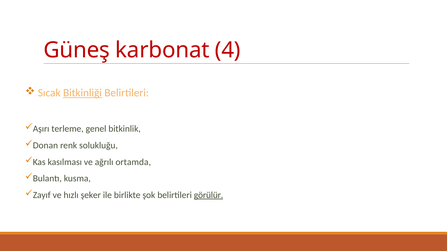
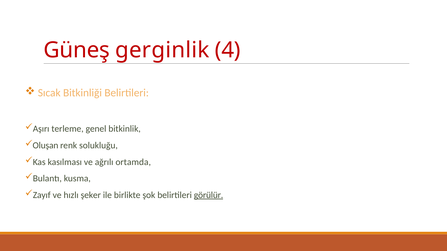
karbonat: karbonat -> gerginlik
Bitkinliği underline: present -> none
Donan: Donan -> Oluşan
